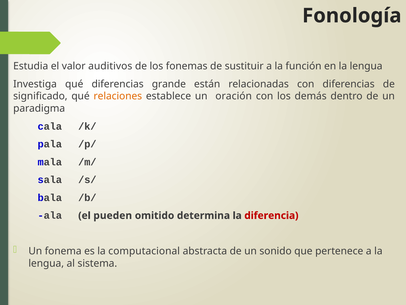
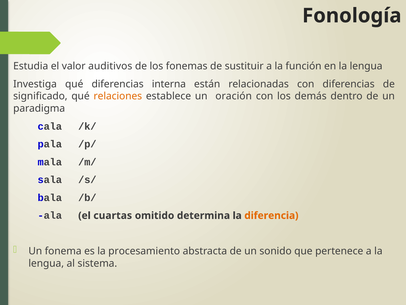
grande: grande -> interna
pueden: pueden -> cuartas
diferencia colour: red -> orange
computacional: computacional -> procesamiento
